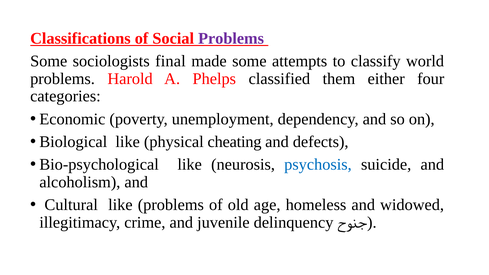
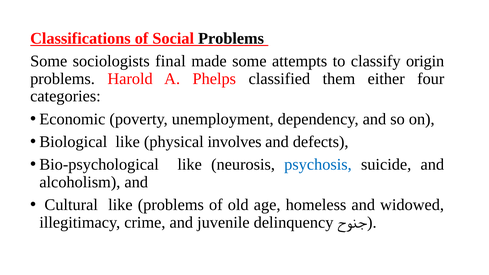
Problems at (231, 38) colour: purple -> black
world: world -> origin
cheating: cheating -> involves
